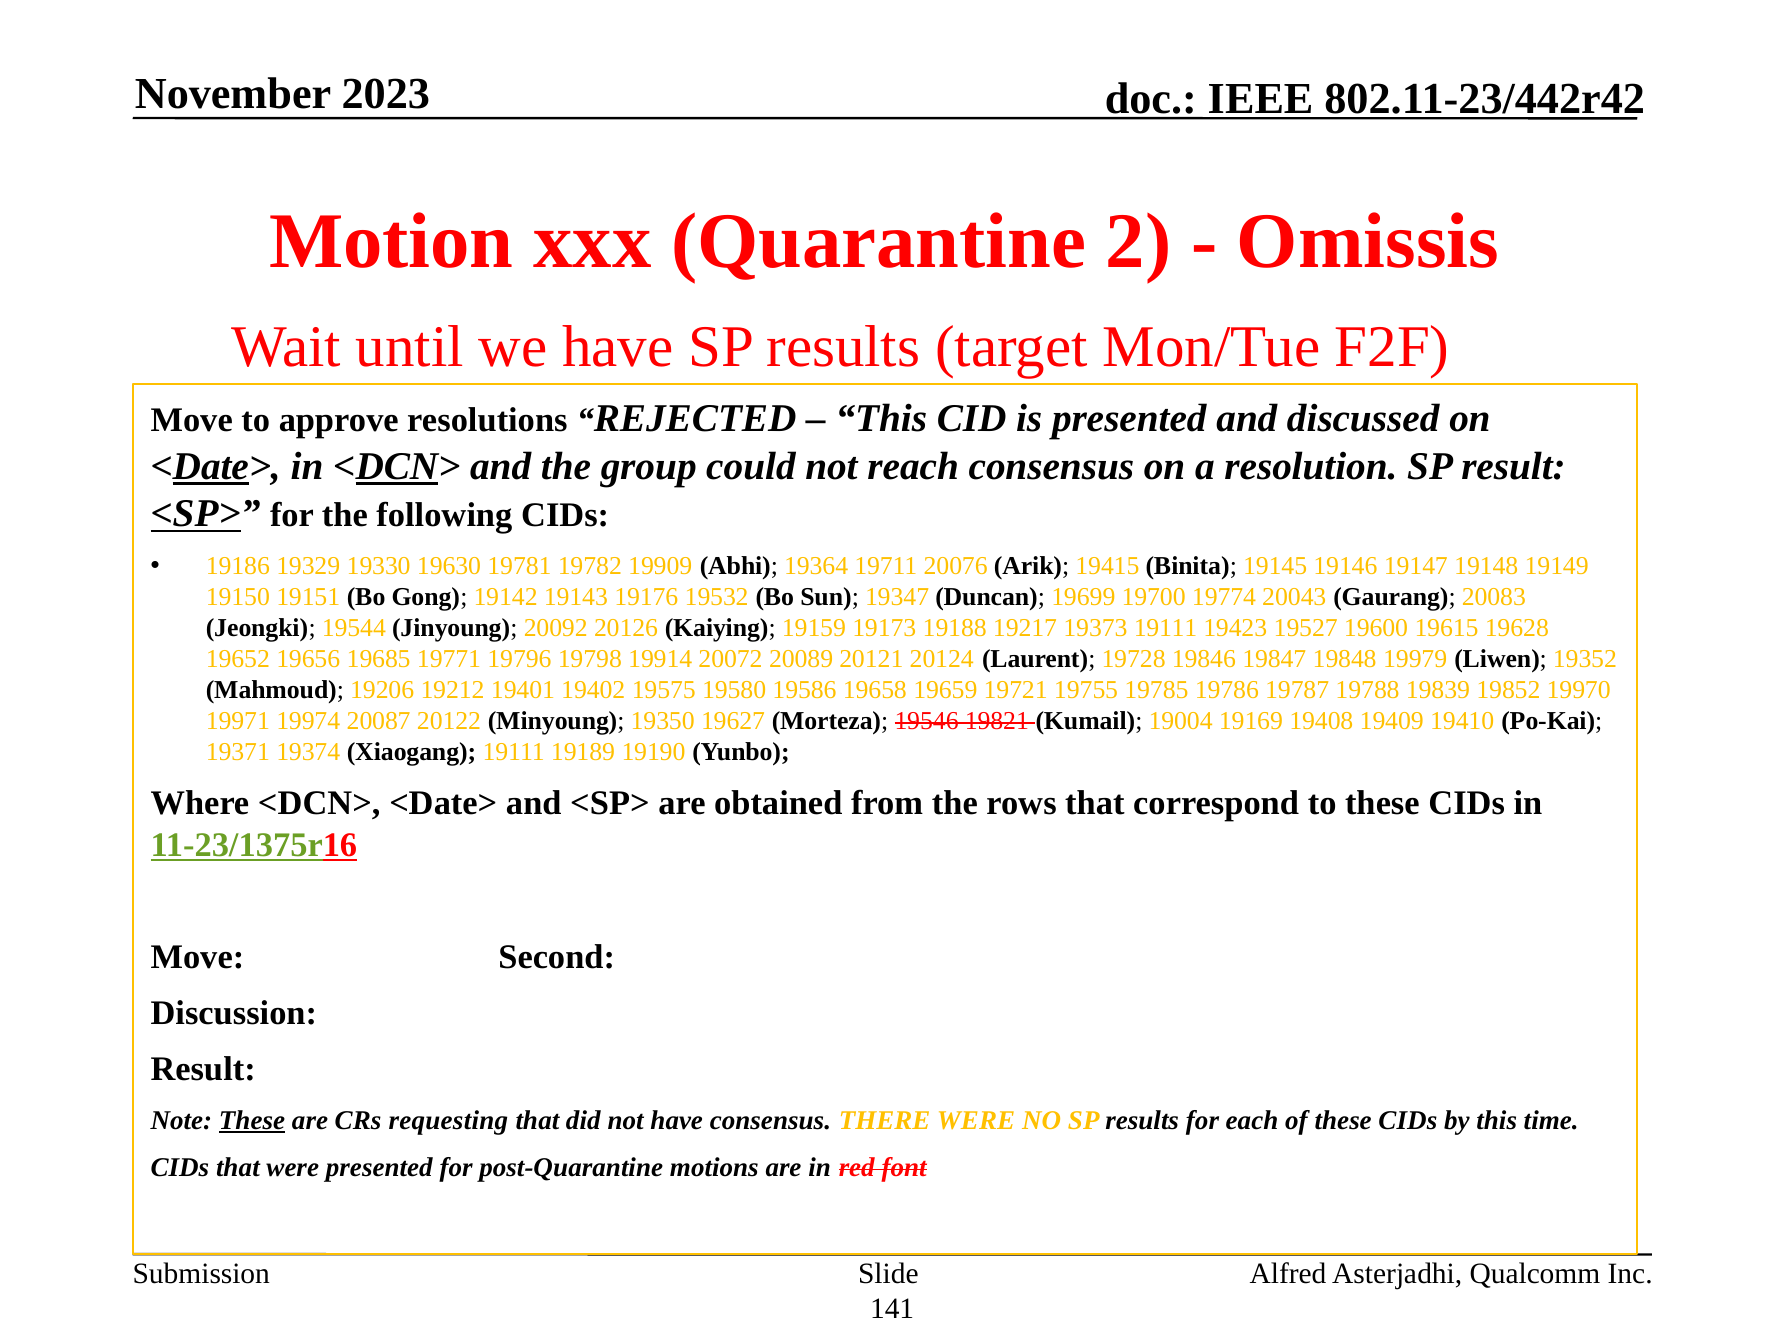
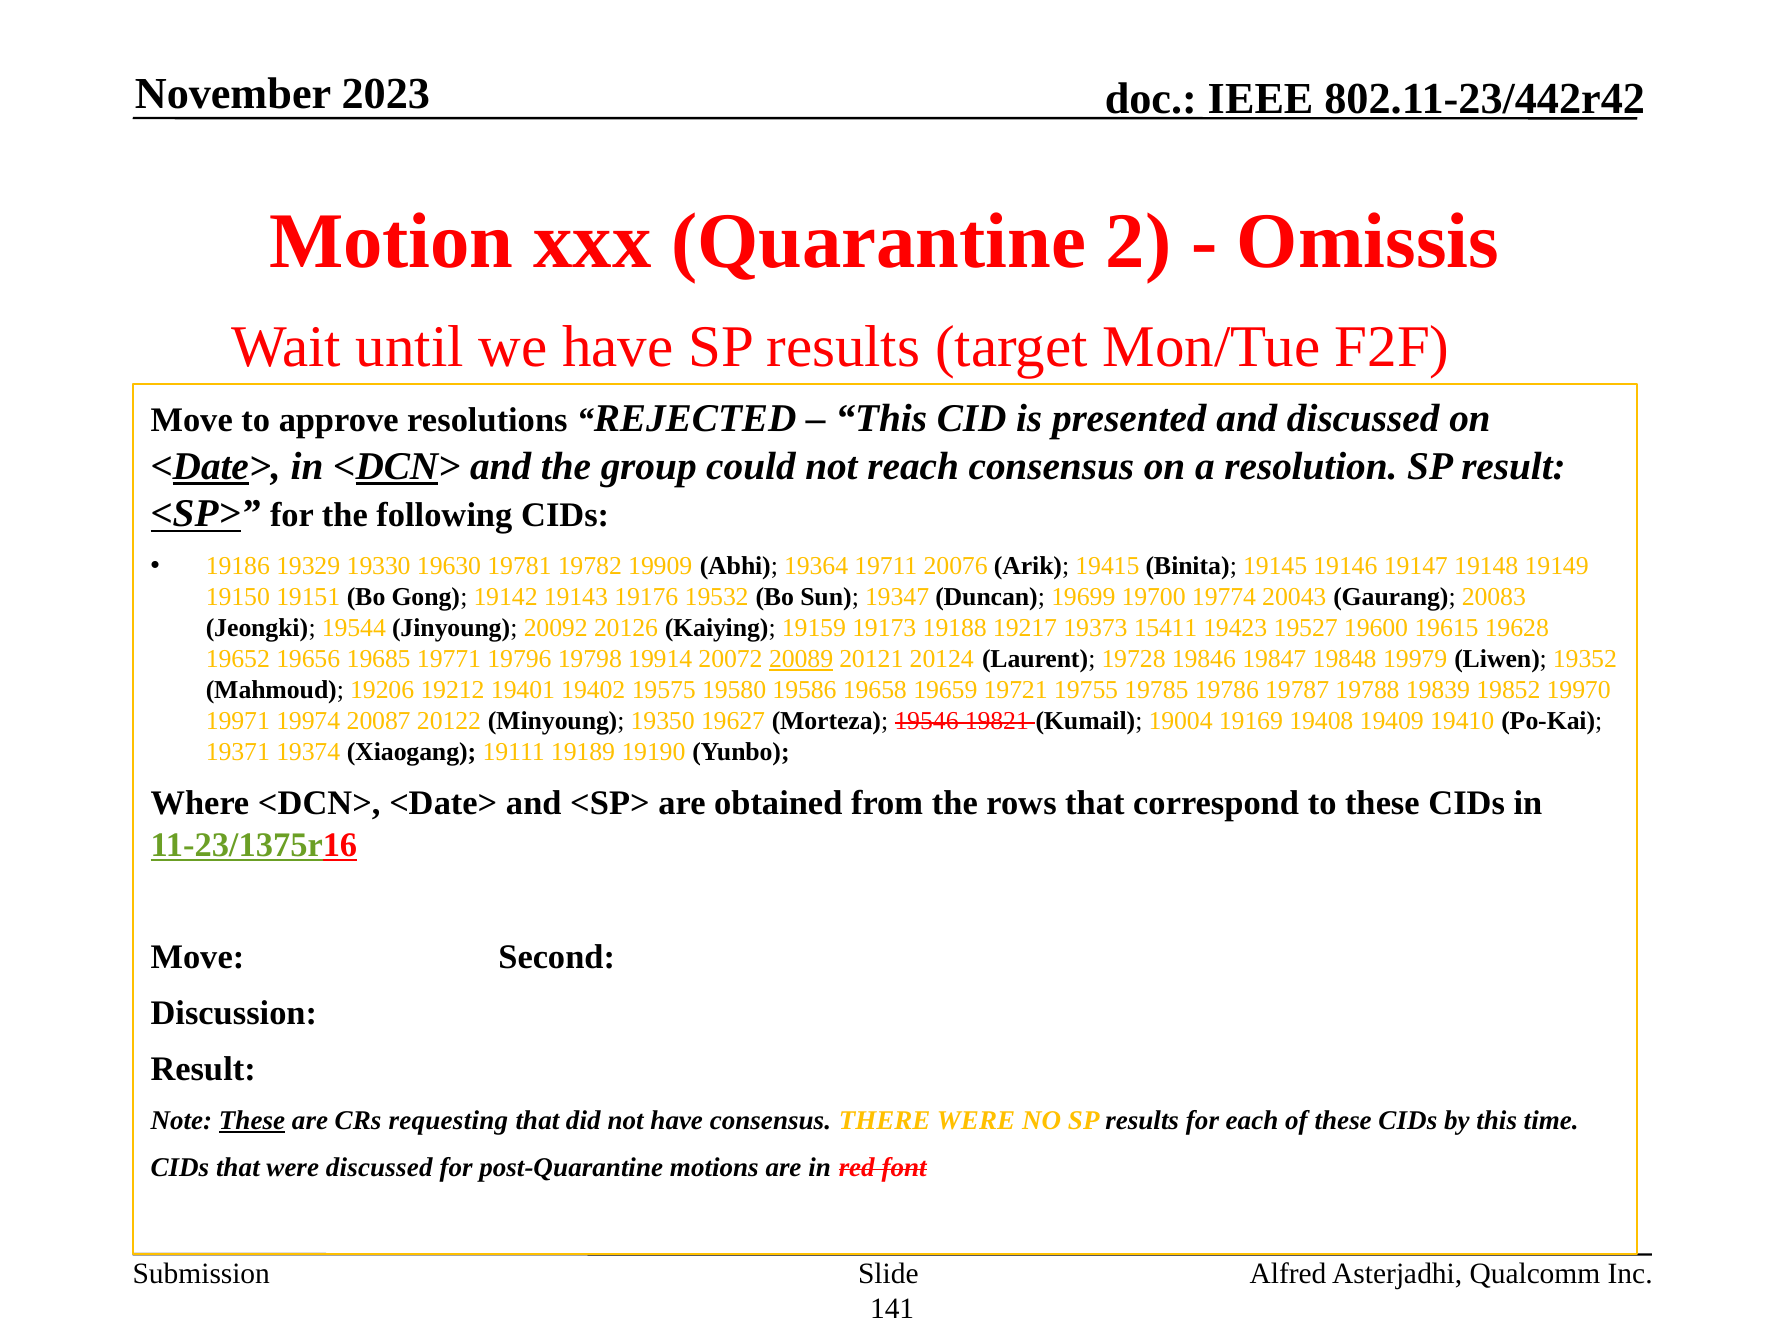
19373 19111: 19111 -> 15411
20089 underline: none -> present
were presented: presented -> discussed
